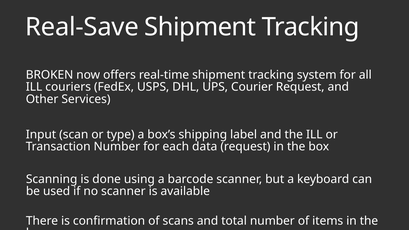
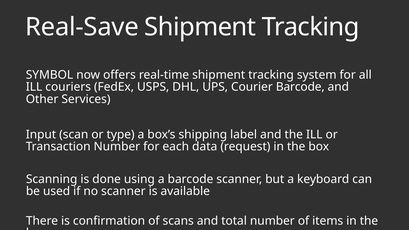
BROKEN: BROKEN -> SYMBOL
Courier Request: Request -> Barcode
